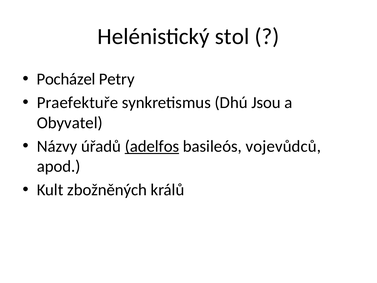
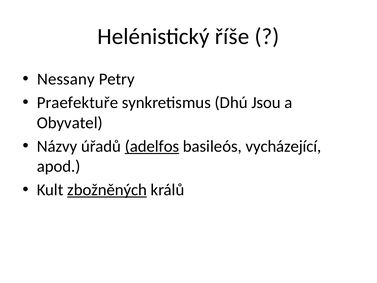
stol: stol -> říše
Pocházel: Pocházel -> Nessany
vojevůdců: vojevůdců -> vycházející
zbožněných underline: none -> present
